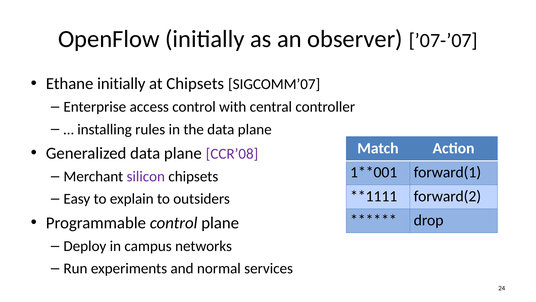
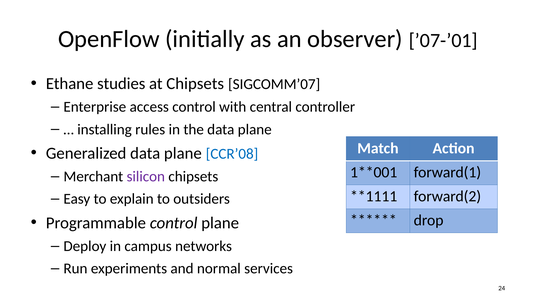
’07-’07: ’07-’07 -> ’07-’01
Ethane initially: initially -> studies
CCR’08 colour: purple -> blue
